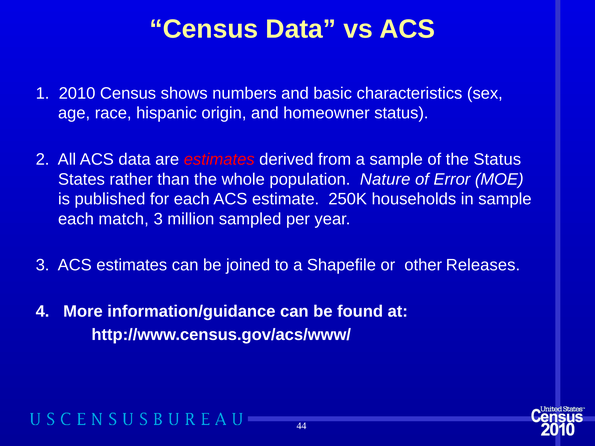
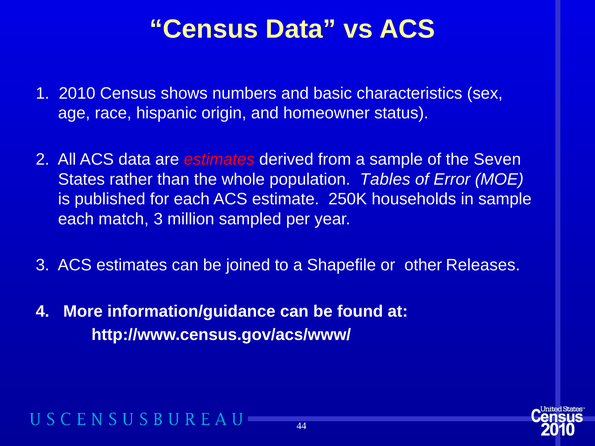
the Status: Status -> Seven
Nature: Nature -> Tables
